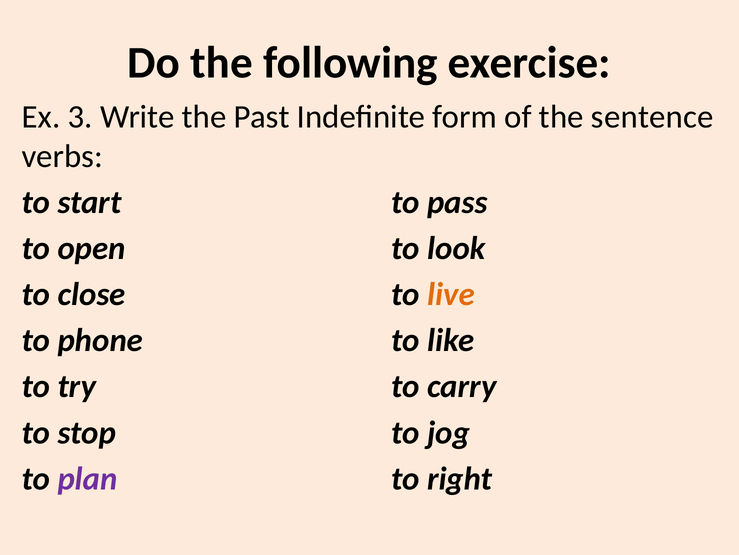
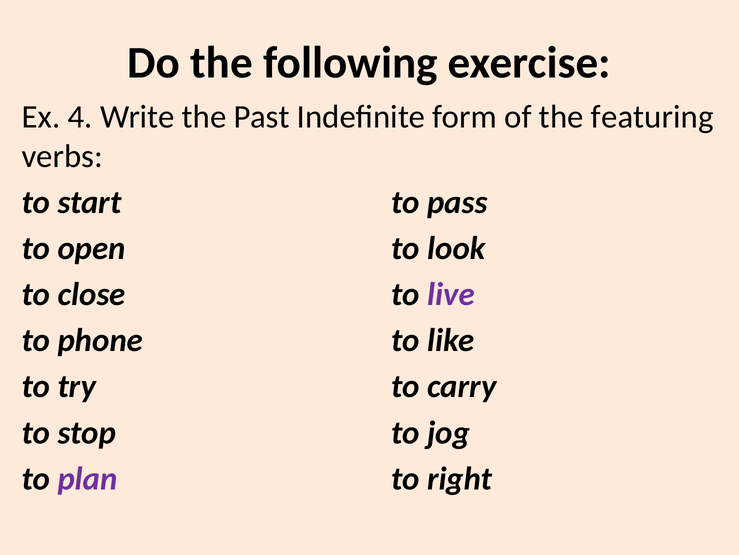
3: 3 -> 4
sentence: sentence -> featuring
live colour: orange -> purple
